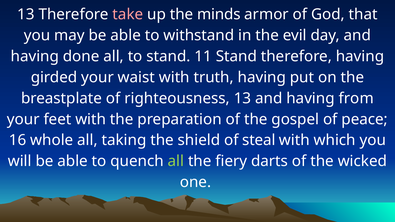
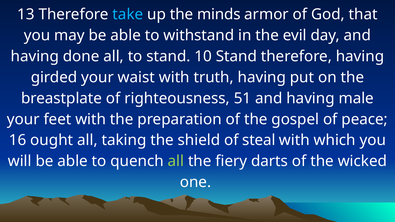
take colour: pink -> light blue
11: 11 -> 10
righteousness 13: 13 -> 51
from: from -> male
whole: whole -> ought
